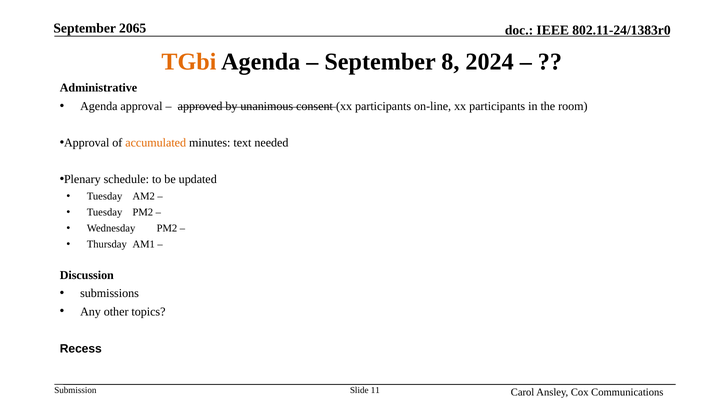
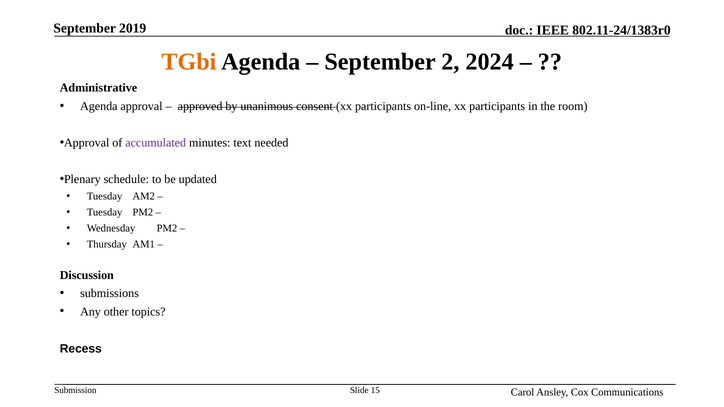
2065: 2065 -> 2019
8: 8 -> 2
accumulated colour: orange -> purple
11: 11 -> 15
